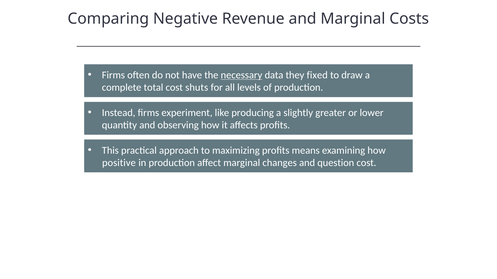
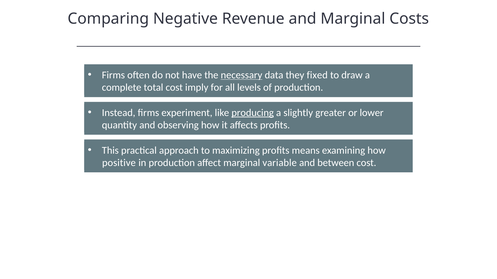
shuts: shuts -> imply
producing underline: none -> present
changes: changes -> variable
question: question -> between
